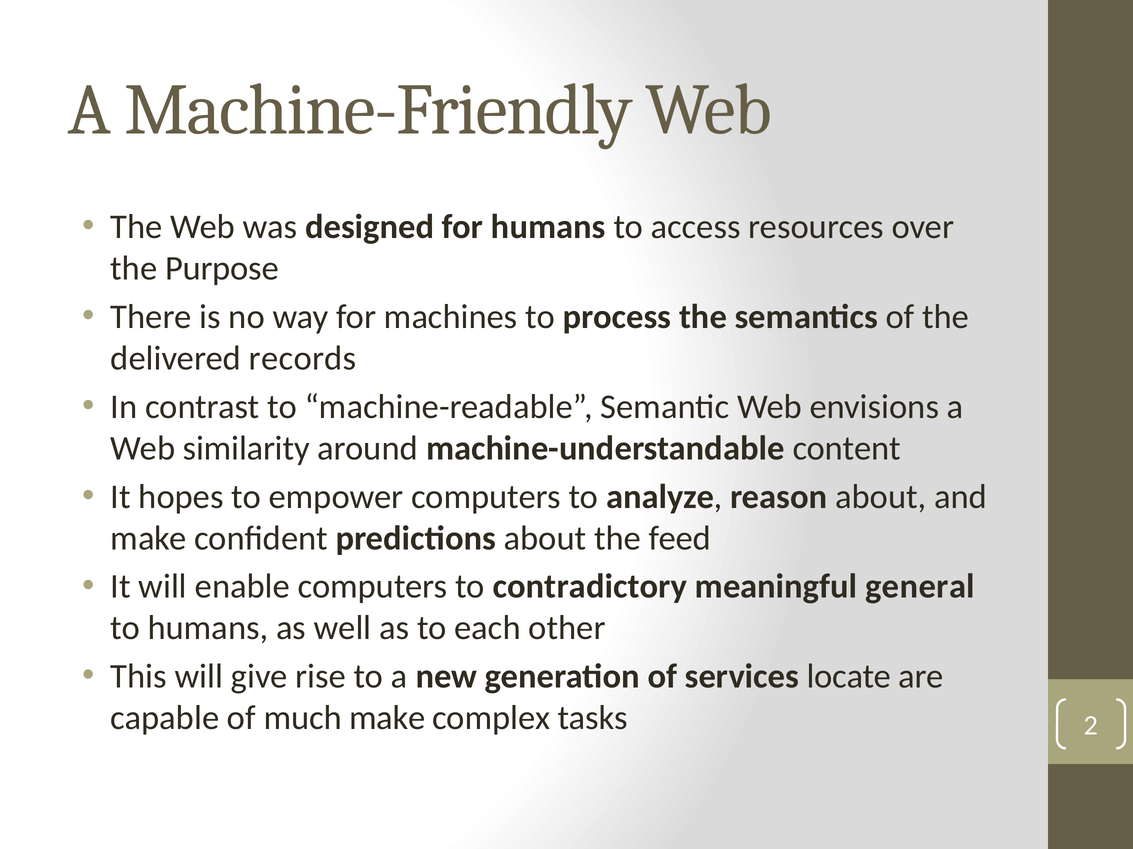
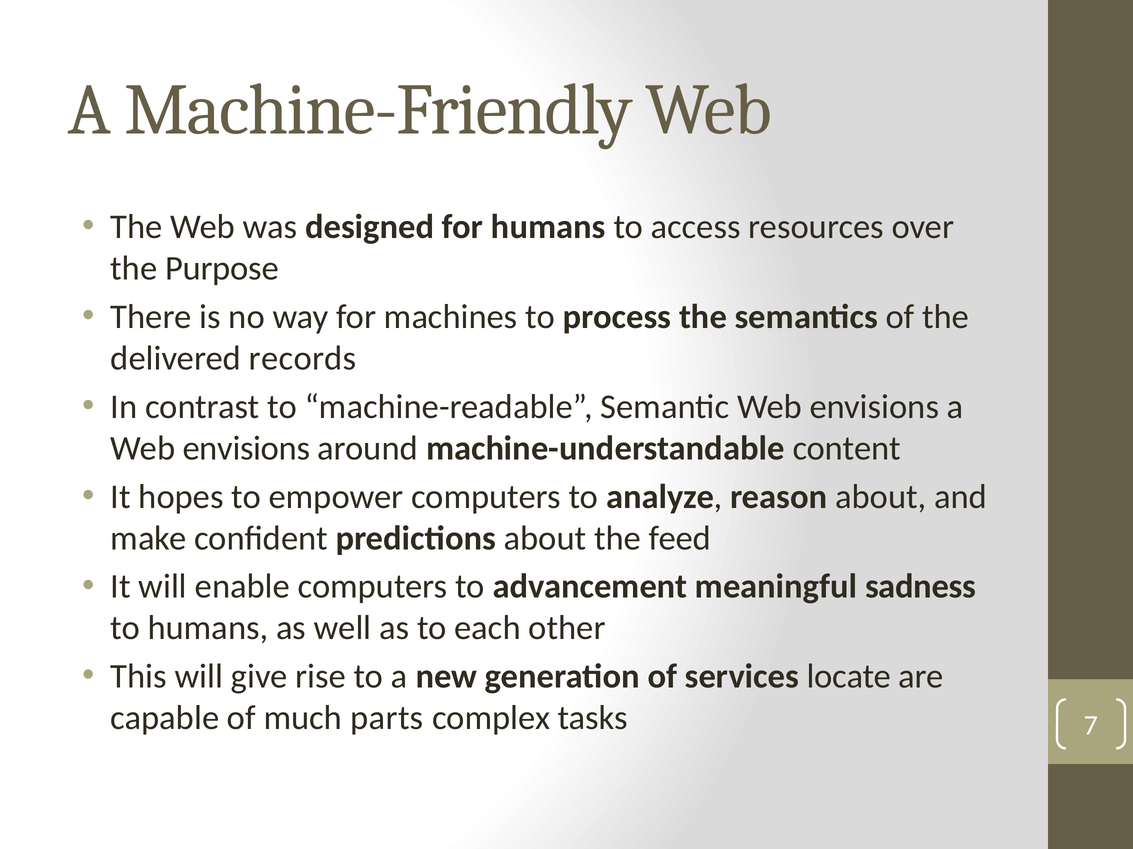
similarity at (246, 449): similarity -> envisions
contradictory: contradictory -> advancement
general: general -> sadness
much make: make -> parts
2: 2 -> 7
